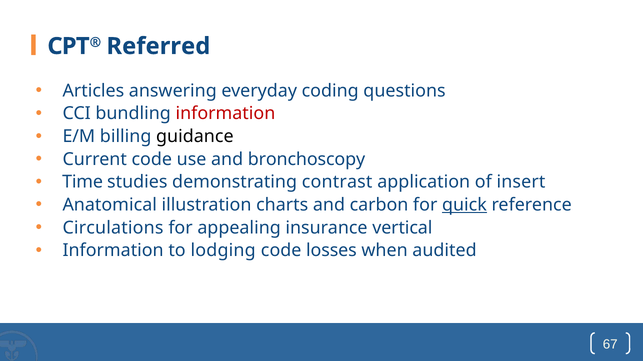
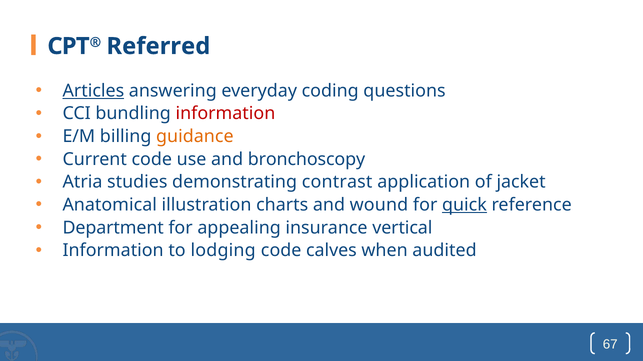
Articles underline: none -> present
guidance colour: black -> orange
Time: Time -> Atria
insert: insert -> jacket
carbon: carbon -> wound
Circulations: Circulations -> Department
losses: losses -> calves
